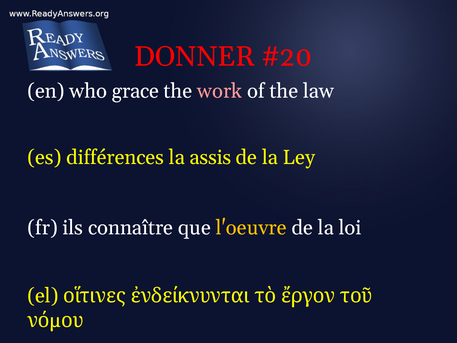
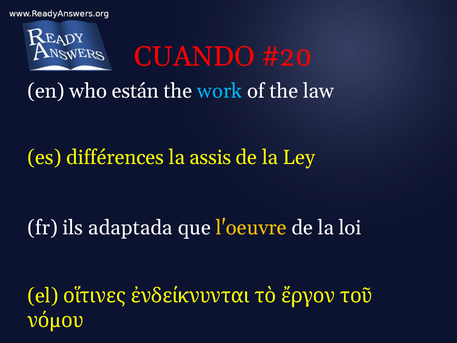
DONNER: DONNER -> CUANDO
grace: grace -> están
work colour: pink -> light blue
connaître: connaître -> adaptada
